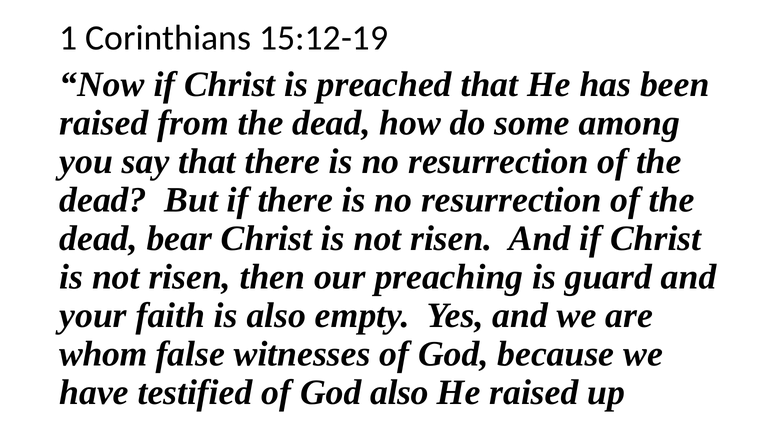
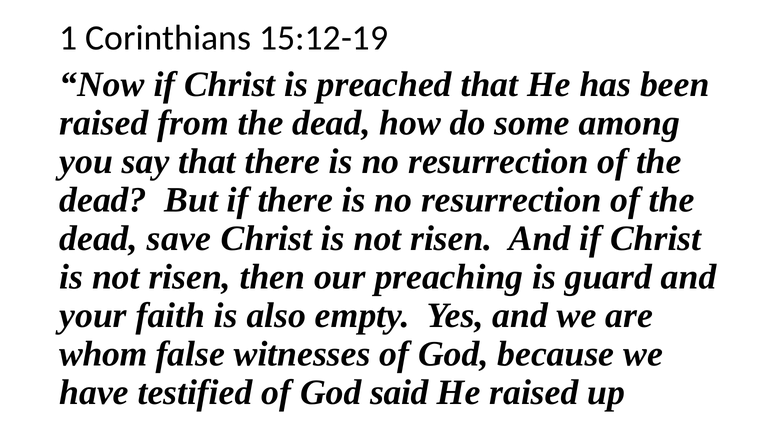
bear: bear -> save
God also: also -> said
